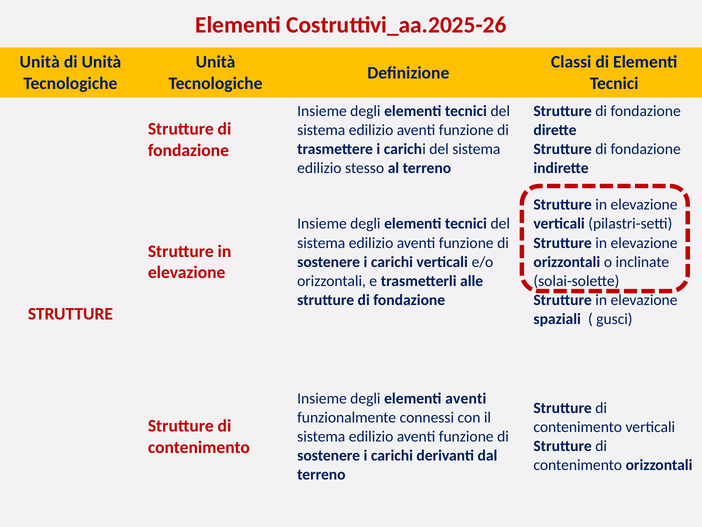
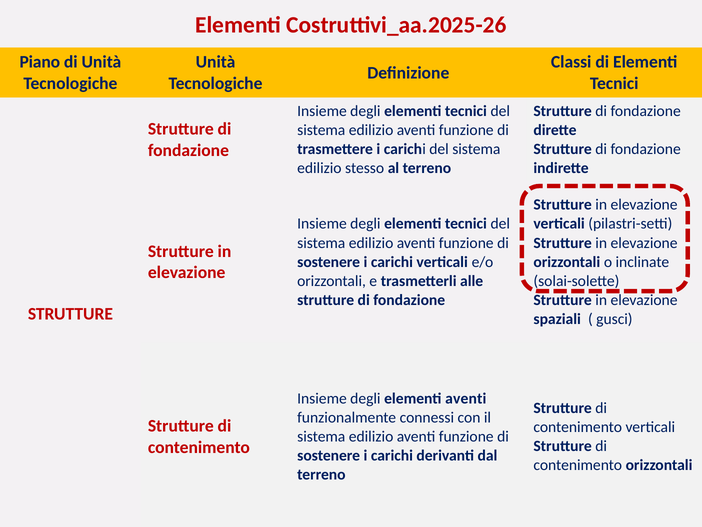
Unità at (40, 62): Unità -> Piano
